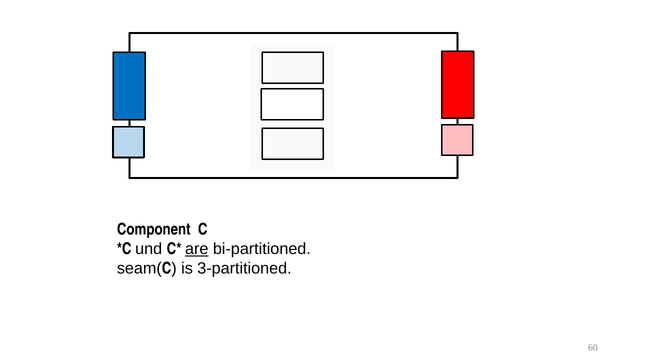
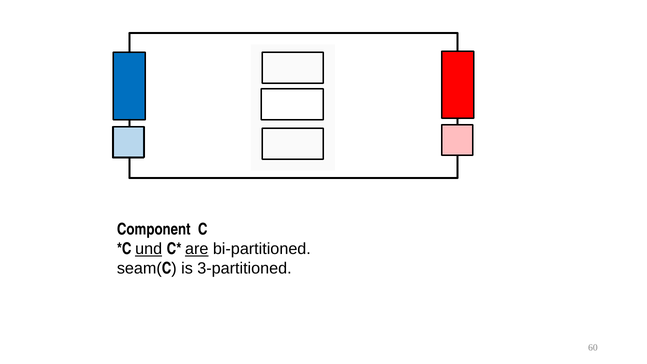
und underline: none -> present
